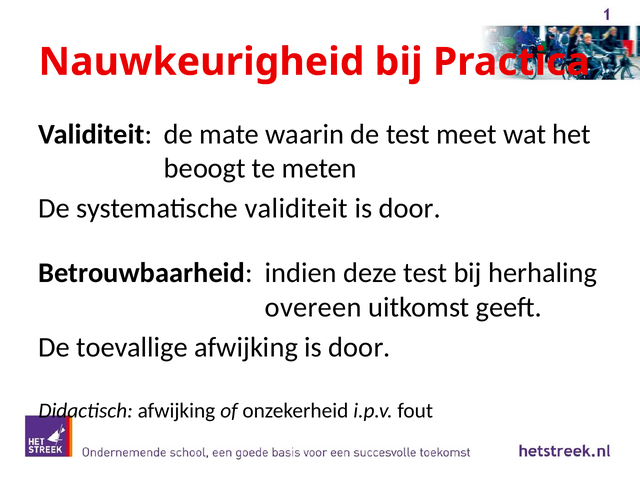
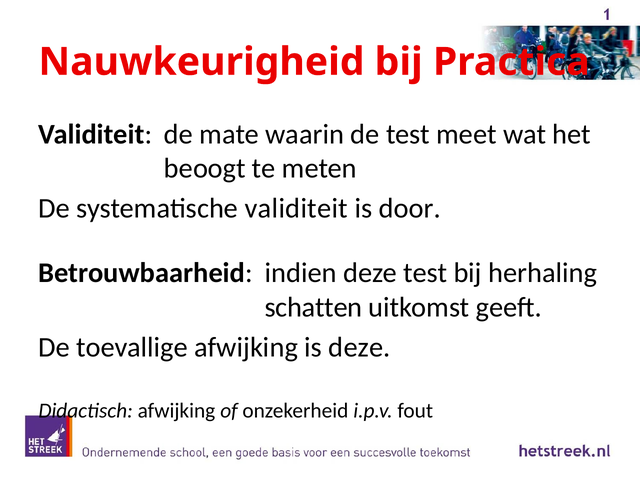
overeen: overeen -> schatten
afwijking is door: door -> deze
